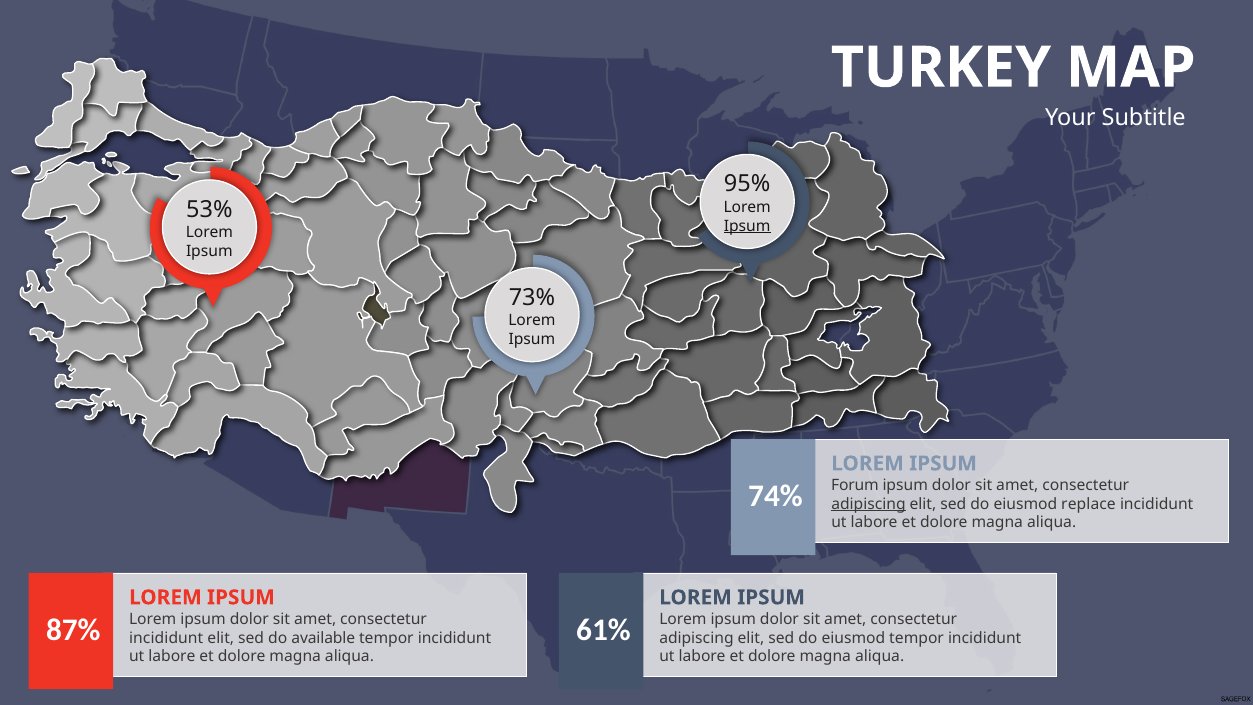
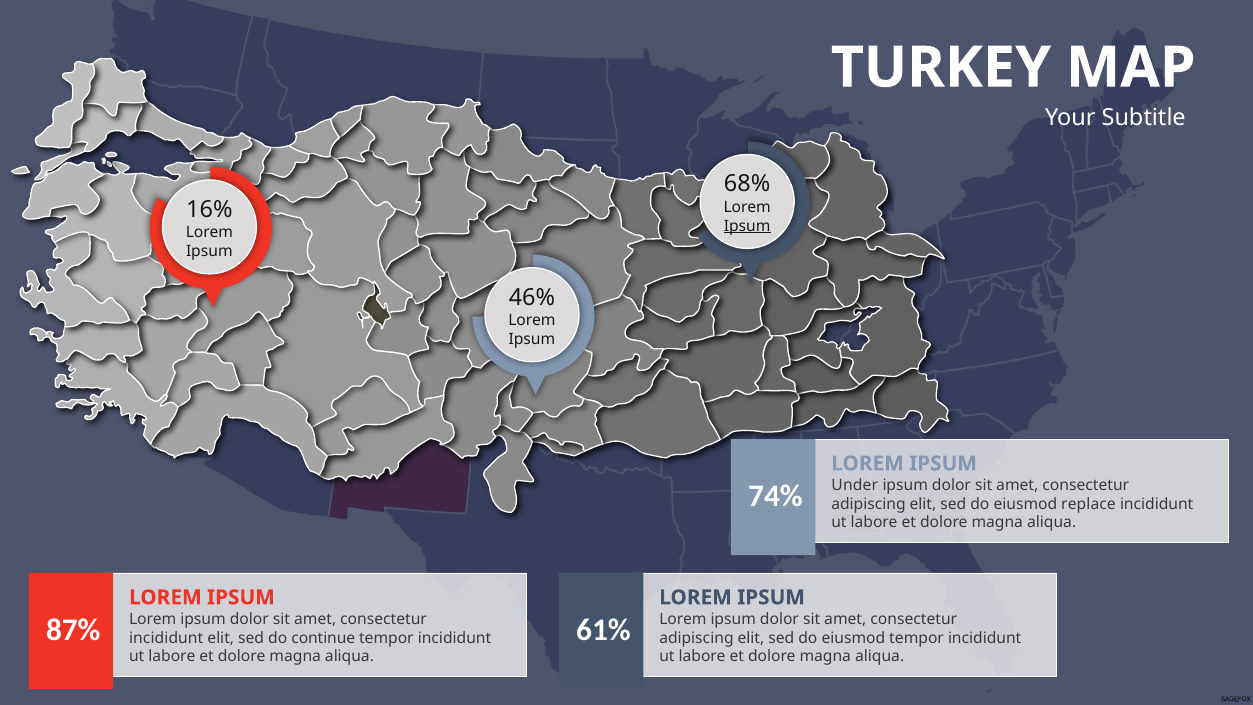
95%: 95% -> 68%
53%: 53% -> 16%
73%: 73% -> 46%
Forum: Forum -> Under
adipiscing at (868, 504) underline: present -> none
available: available -> continue
